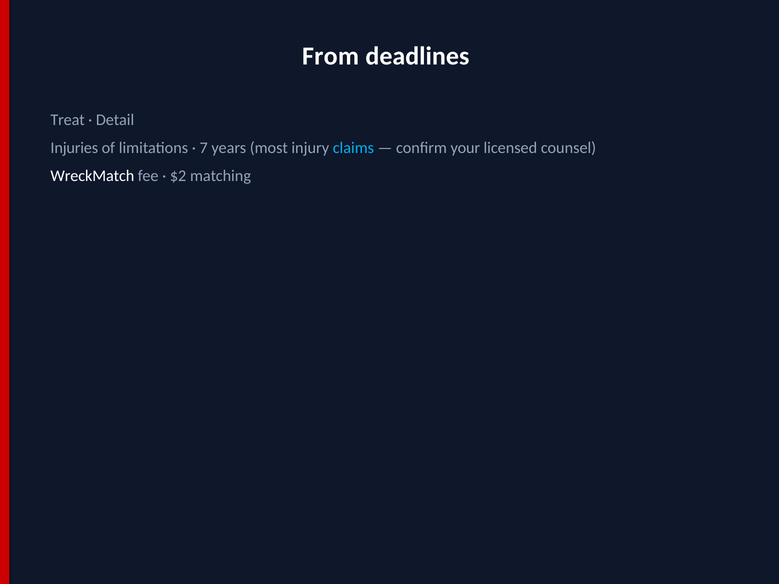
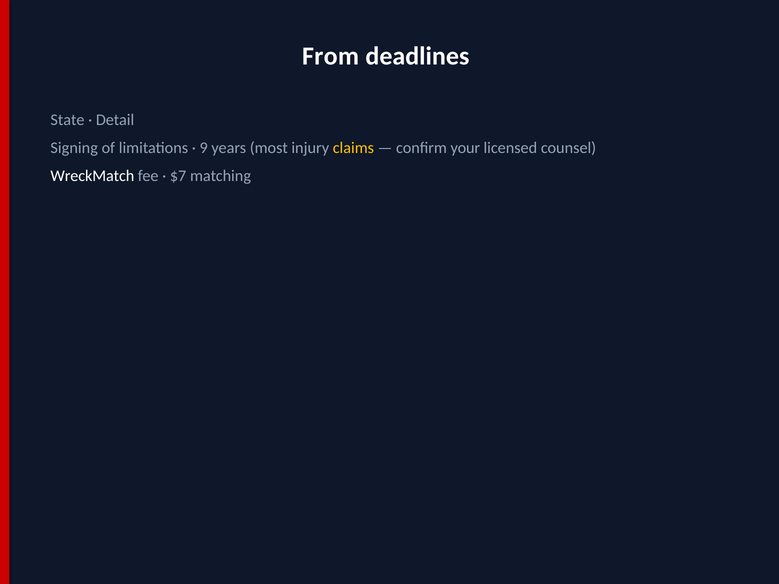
Treat: Treat -> State
Injuries: Injuries -> Signing
7: 7 -> 9
claims colour: light blue -> yellow
$2: $2 -> $7
